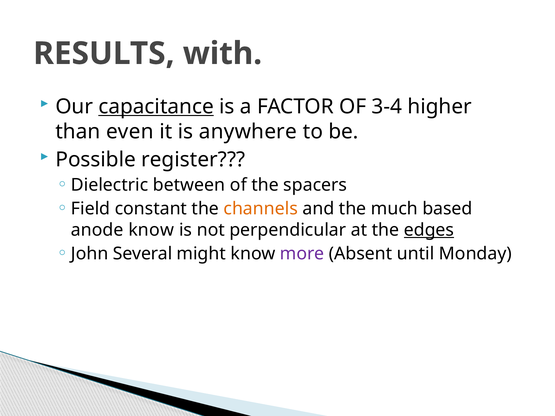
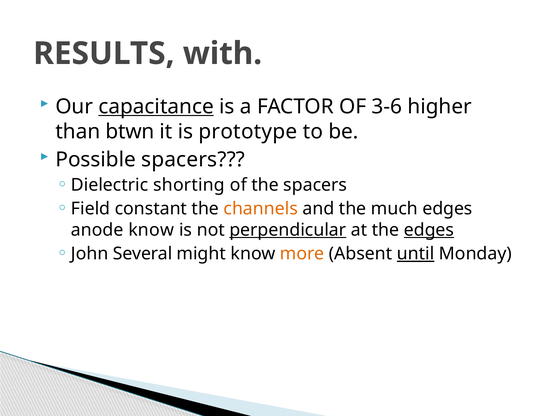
3-4: 3-4 -> 3-6
even: even -> btwn
anywhere: anywhere -> prototype
Possible register: register -> spacers
between: between -> shorting
much based: based -> edges
perpendicular underline: none -> present
more colour: purple -> orange
until underline: none -> present
